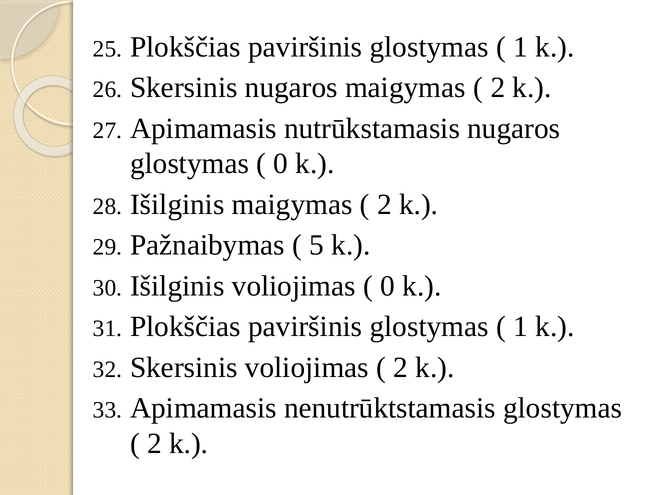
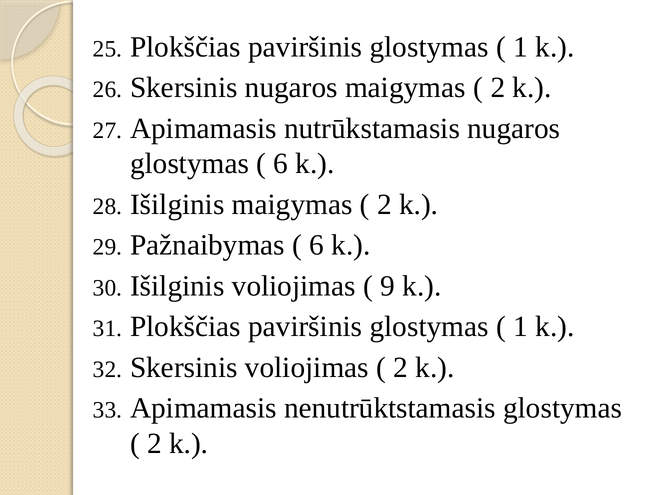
0 at (281, 164): 0 -> 6
5 at (317, 245): 5 -> 6
0 at (388, 286): 0 -> 9
